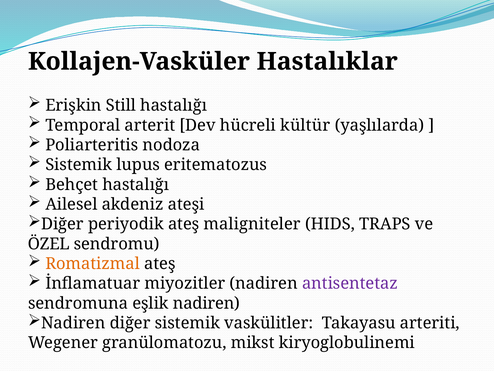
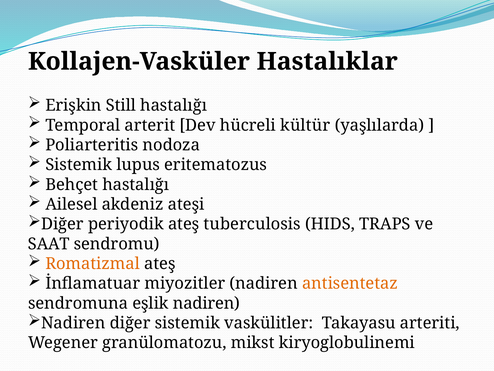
maligniteler: maligniteler -> tuberculosis
ÖZEL: ÖZEL -> SAAT
antisentetaz colour: purple -> orange
